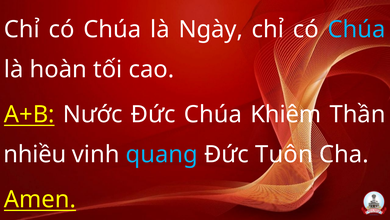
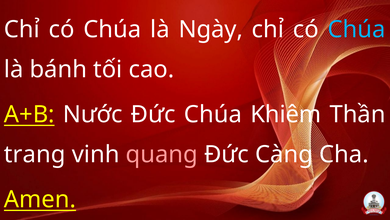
hoàn: hoàn -> bánh
nhiều: nhiều -> trang
quang colour: light blue -> pink
Tuôn: Tuôn -> Càng
